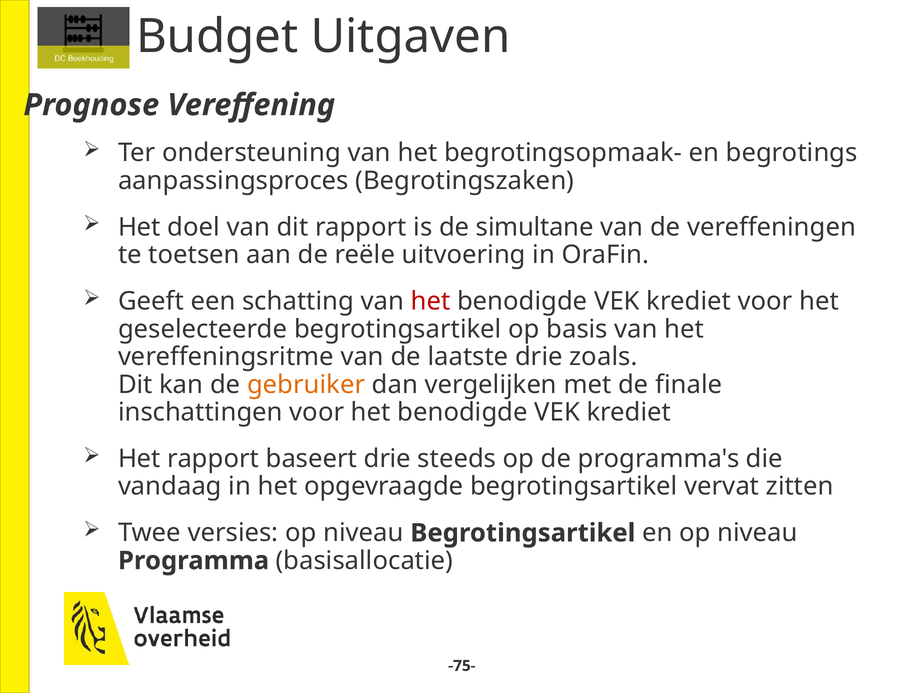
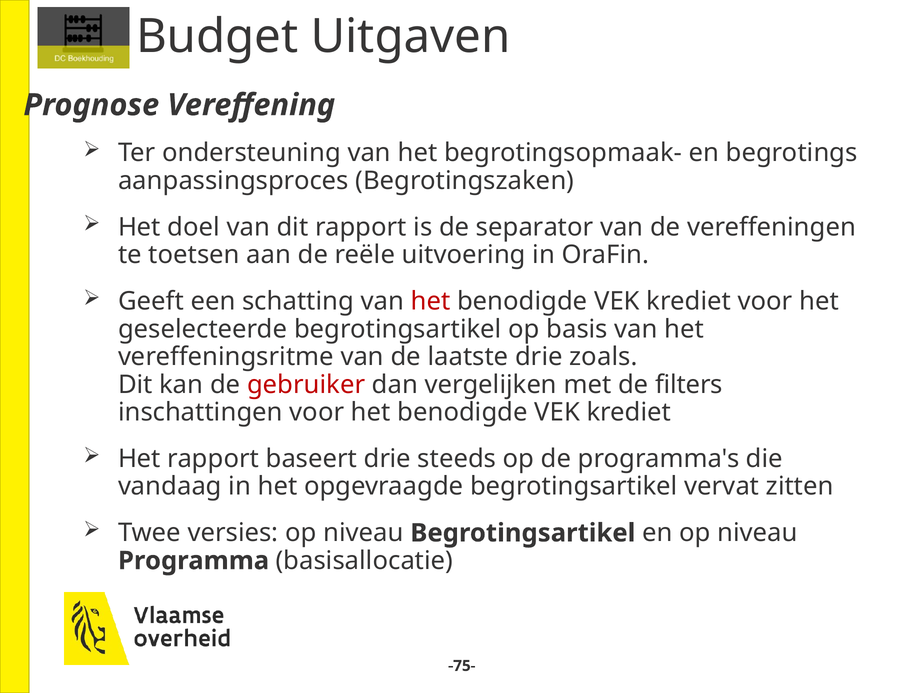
simultane: simultane -> separator
gebruiker colour: orange -> red
finale: finale -> filters
